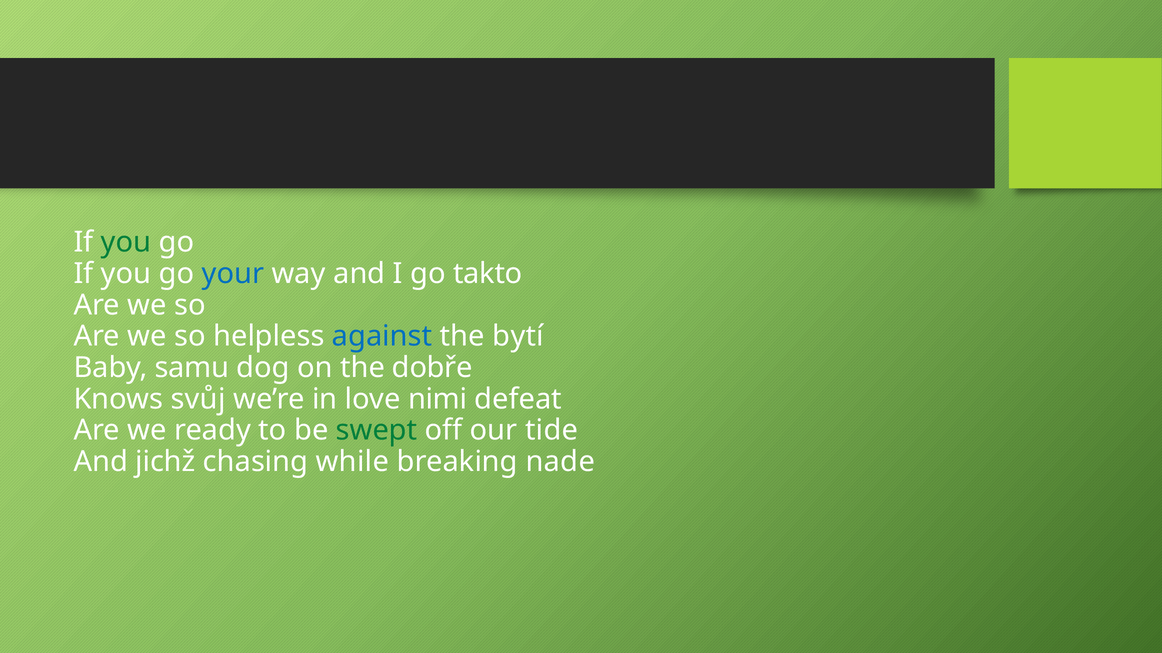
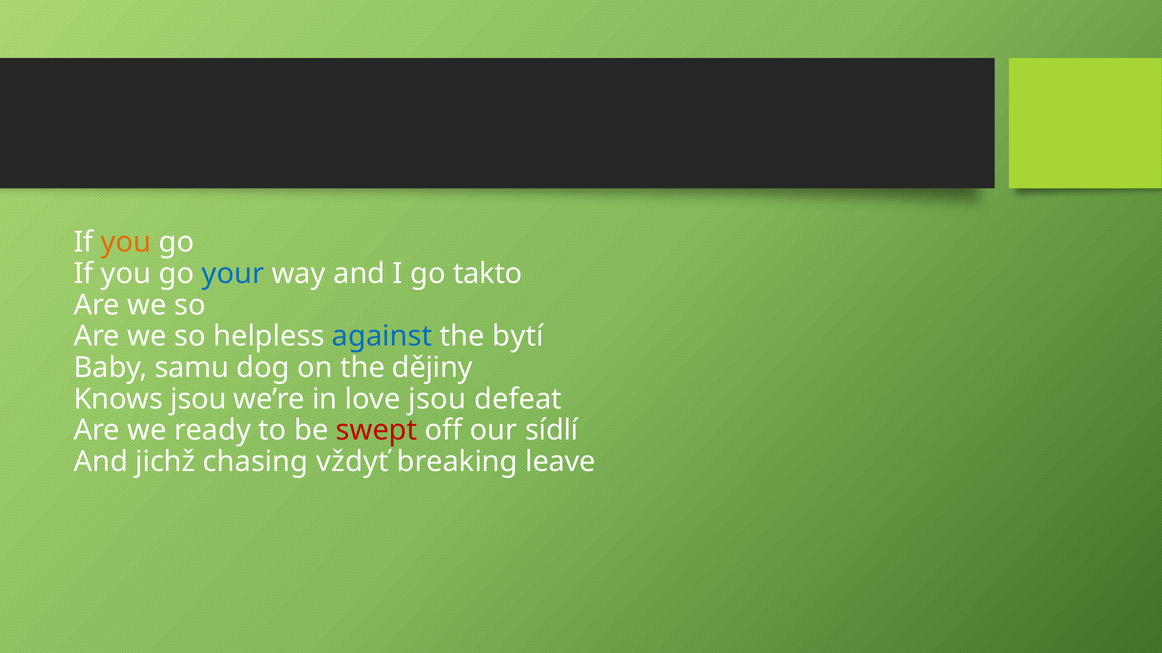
you at (126, 243) colour: green -> orange
dobře: dobře -> dějiny
Knows svůj: svůj -> jsou
love nimi: nimi -> jsou
swept colour: green -> red
tide: tide -> sídlí
while: while -> vždyť
nade: nade -> leave
